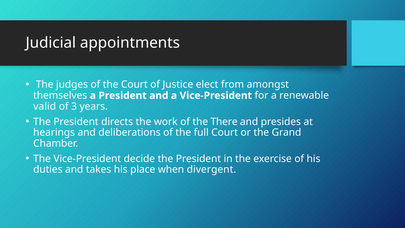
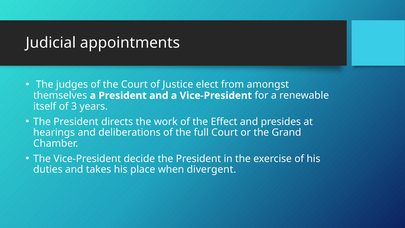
valid: valid -> itself
There: There -> Effect
